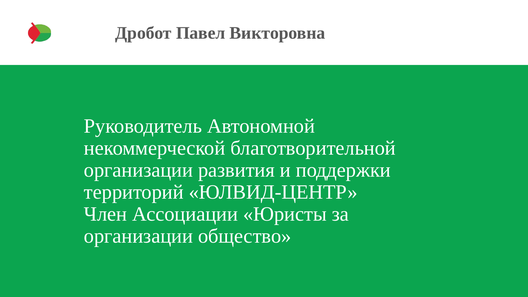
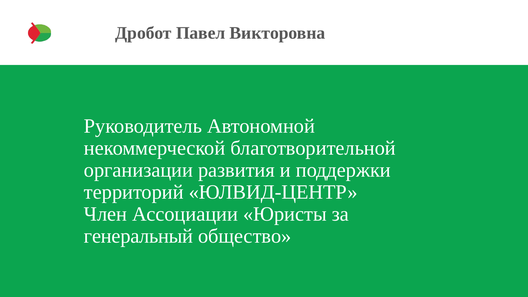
организации at (138, 236): организации -> генеральный
